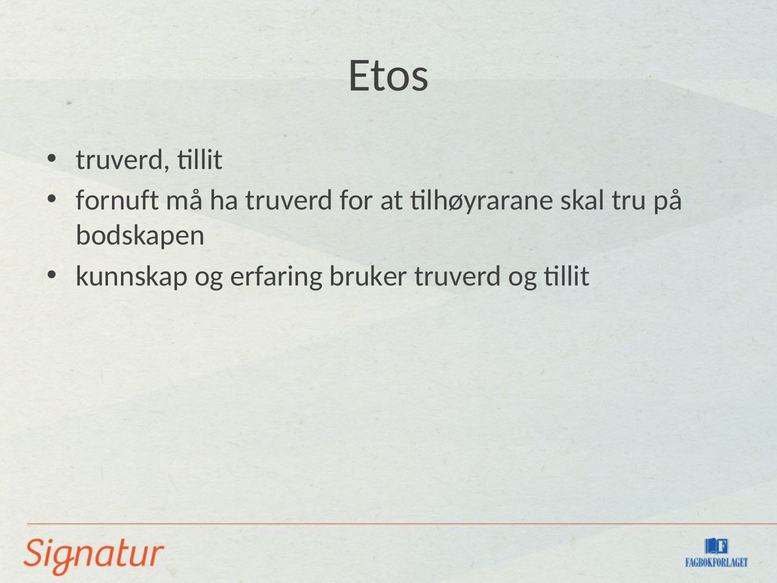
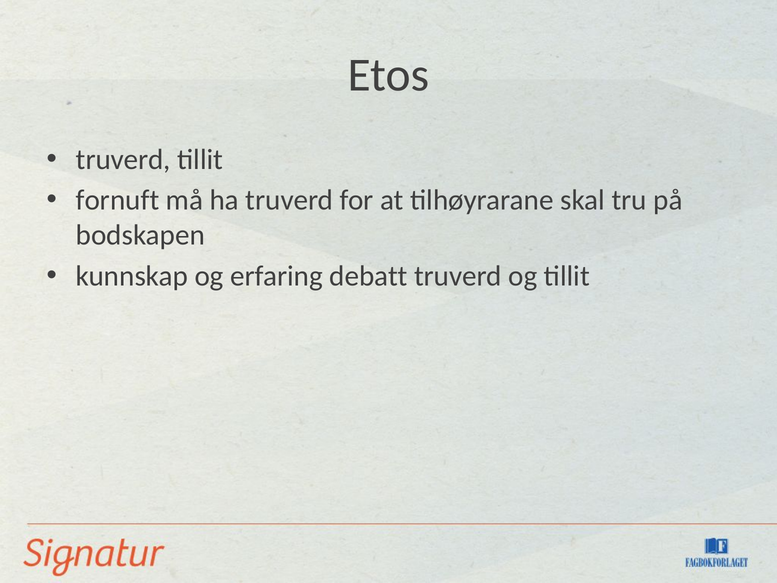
bruker: bruker -> debatt
